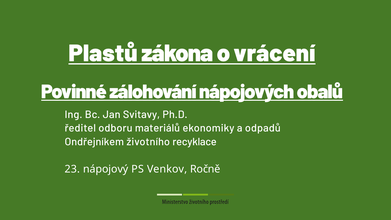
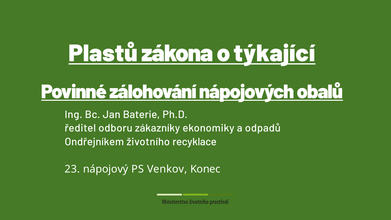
vrácení: vrácení -> týkající
Svitavy: Svitavy -> Baterie
materiálů: materiálů -> zákazníky
Ročně: Ročně -> Konec
